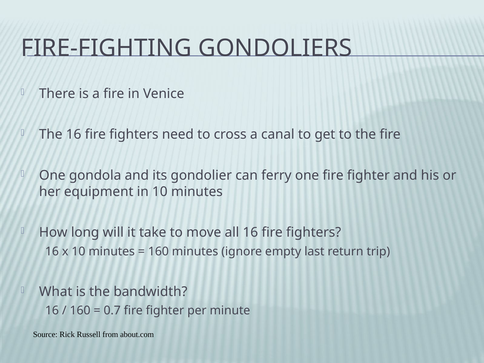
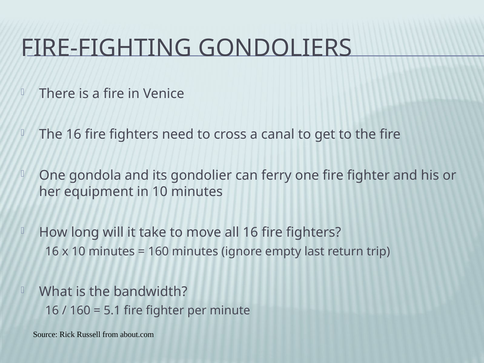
0.7: 0.7 -> 5.1
